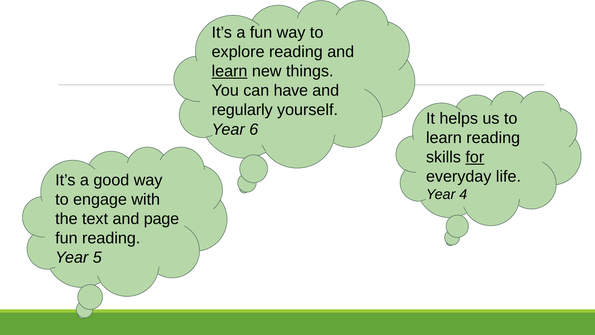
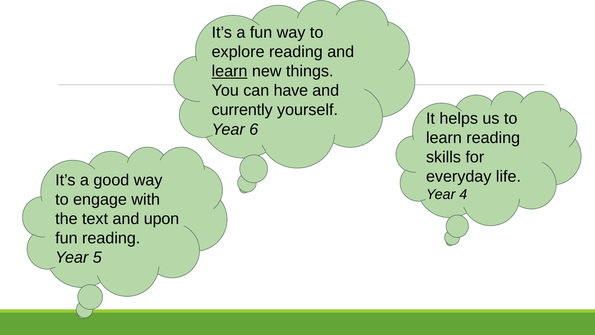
regularly: regularly -> currently
for underline: present -> none
page: page -> upon
